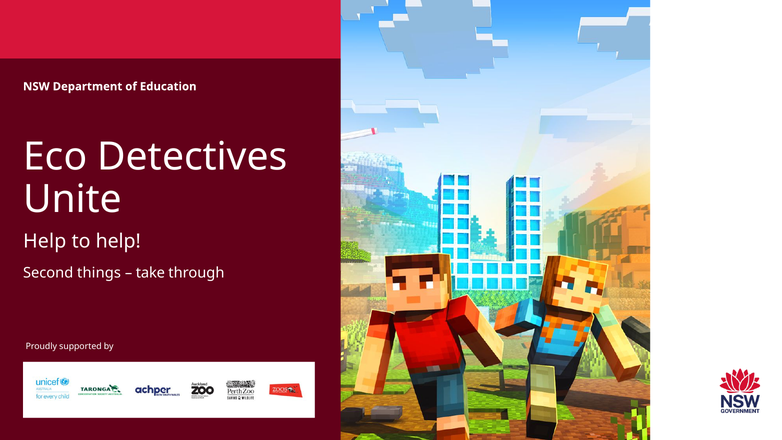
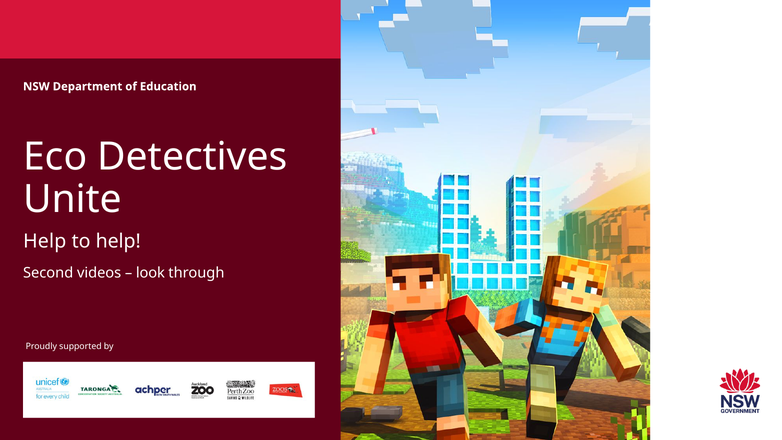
things: things -> videos
take: take -> look
